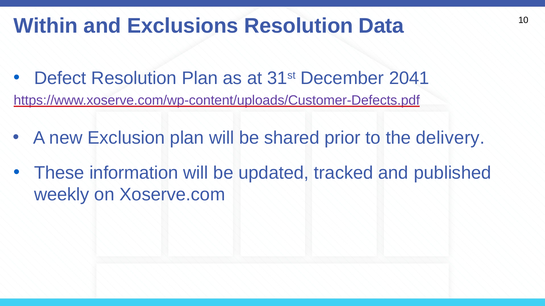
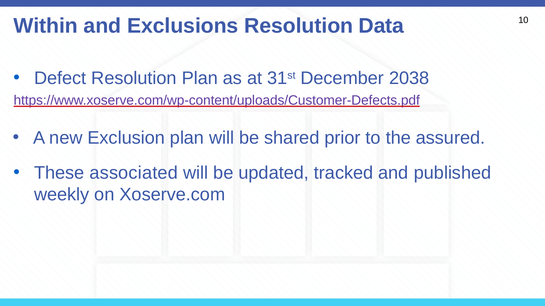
2041: 2041 -> 2038
delivery: delivery -> assured
information: information -> associated
